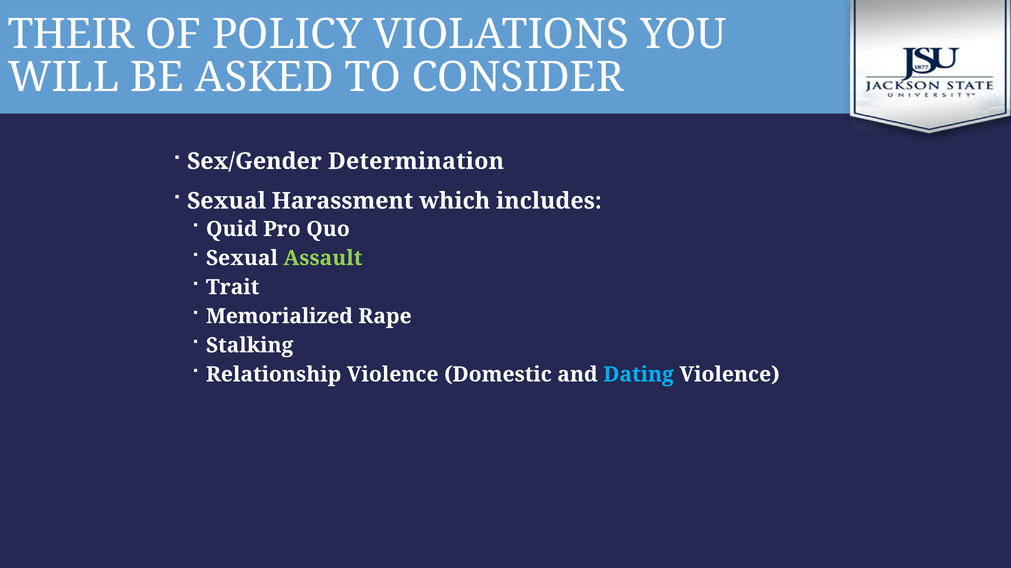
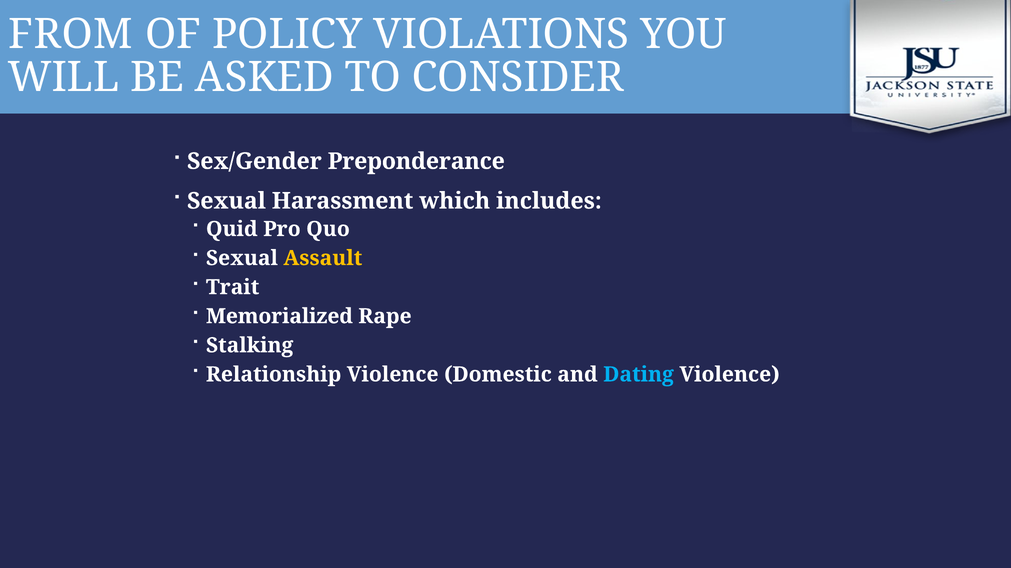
THEIR: THEIR -> FROM
Determination: Determination -> Preponderance
Assault colour: light green -> yellow
